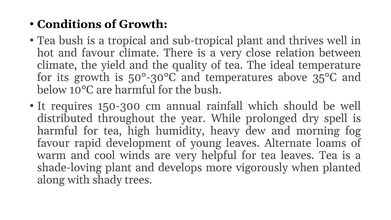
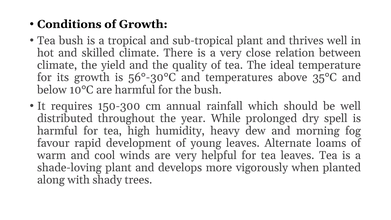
and favour: favour -> skilled
50°-30°C: 50°-30°C -> 56°-30°C
